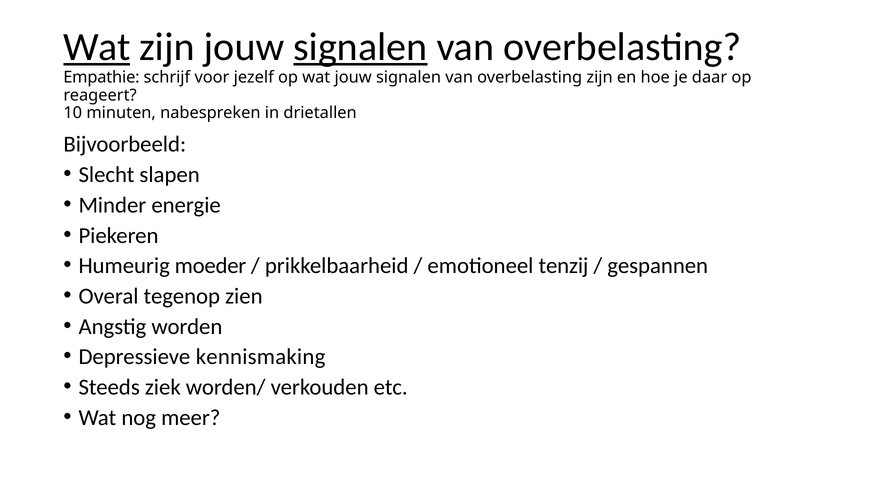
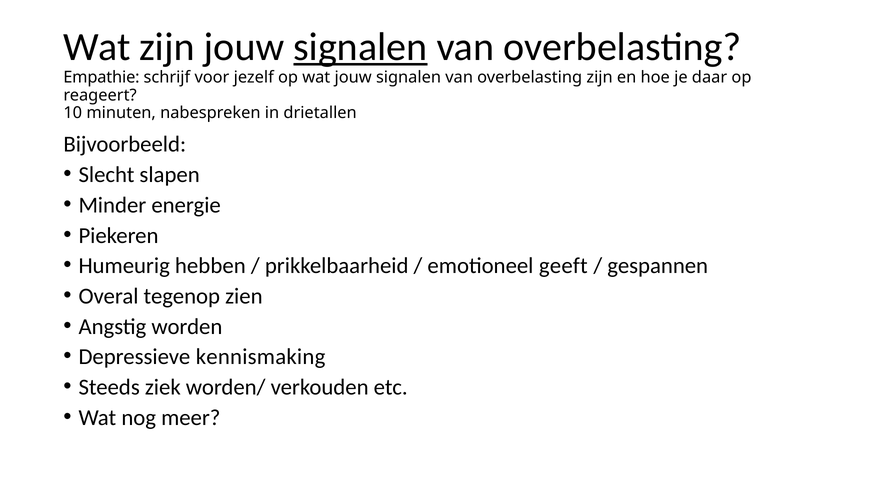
Wat at (97, 47) underline: present -> none
moeder: moeder -> hebben
tenzij: tenzij -> geeft
